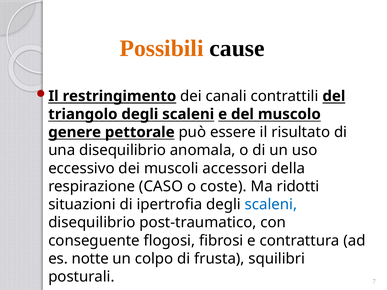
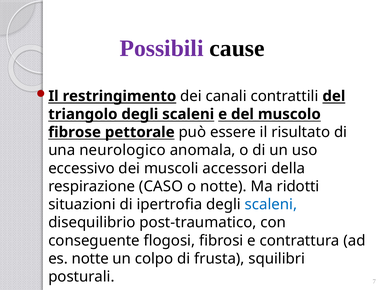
Possibili colour: orange -> purple
genere: genere -> fibrose
una disequilibrio: disequilibrio -> neurologico
o coste: coste -> notte
